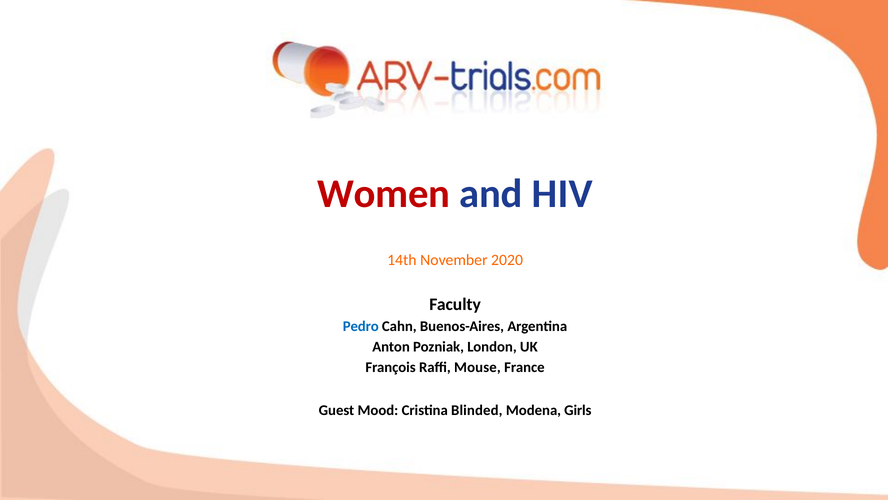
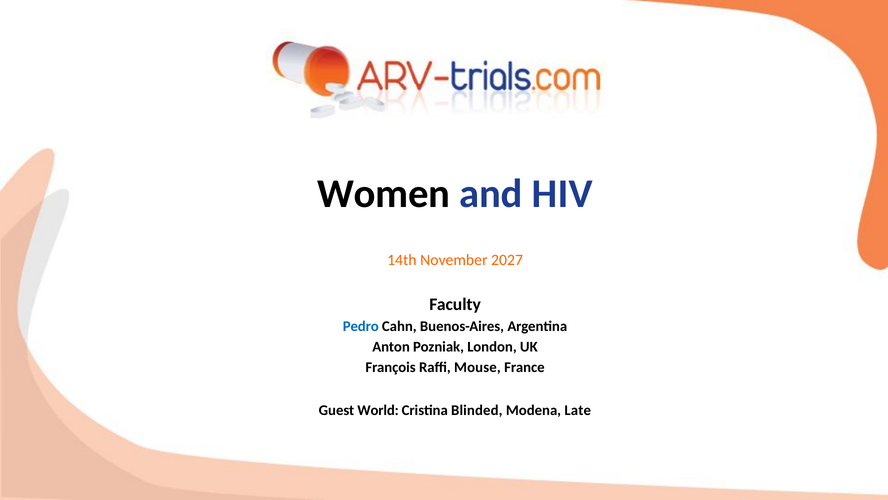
Women colour: red -> black
2020: 2020 -> 2027
Mood: Mood -> World
Girls: Girls -> Late
